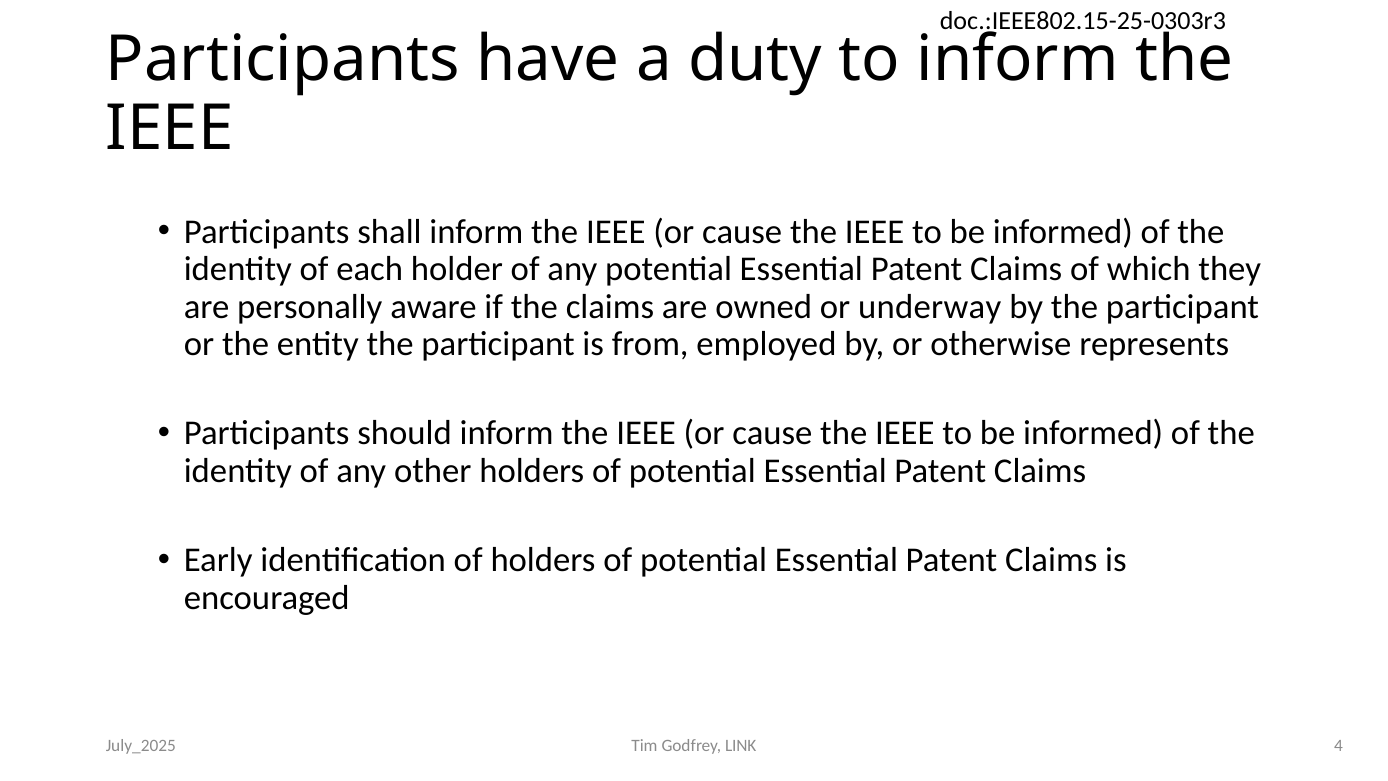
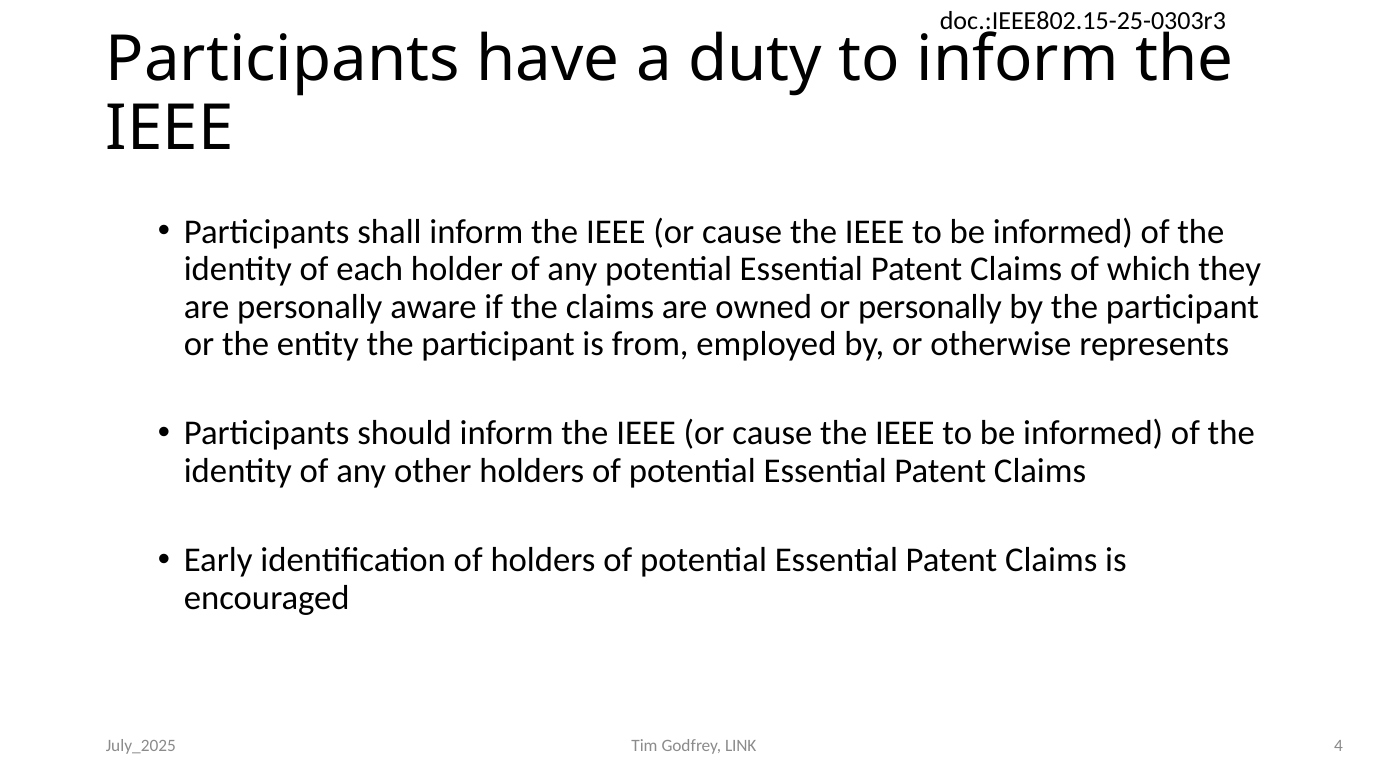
or underway: underway -> personally
